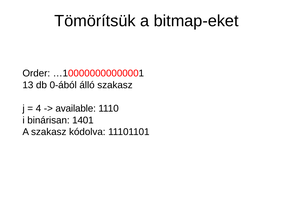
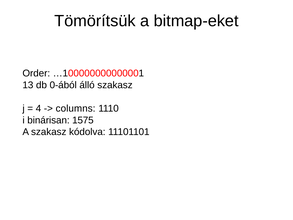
available: available -> columns
1401: 1401 -> 1575
